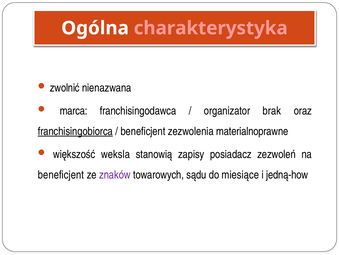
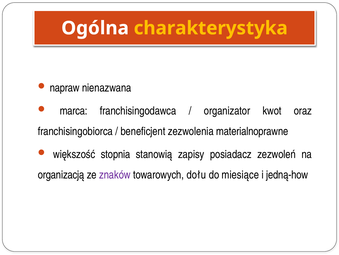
charakterystyka colour: pink -> yellow
zwolnić: zwolnić -> napraw
brak: brak -> kwot
franchisingobiorca underline: present -> none
weksla: weksla -> stopnia
beneficjent at (61, 174): beneficjent -> organizacją
sądu: sądu -> dołu
